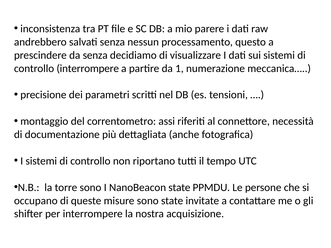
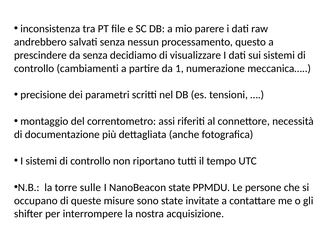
controllo interrompere: interrompere -> cambiamenti
torre sono: sono -> sulle
